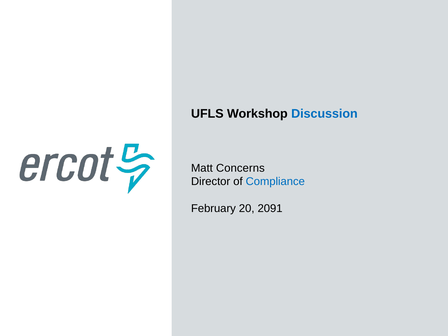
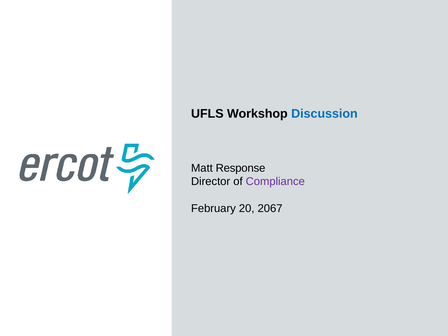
Concerns: Concerns -> Response
Compliance colour: blue -> purple
2091: 2091 -> 2067
